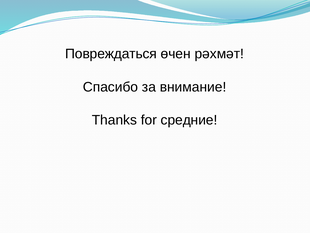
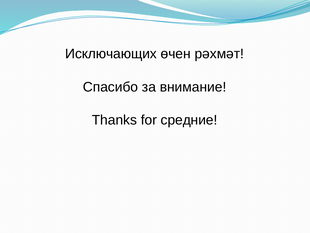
Повреждаться: Повреждаться -> Исключающих
